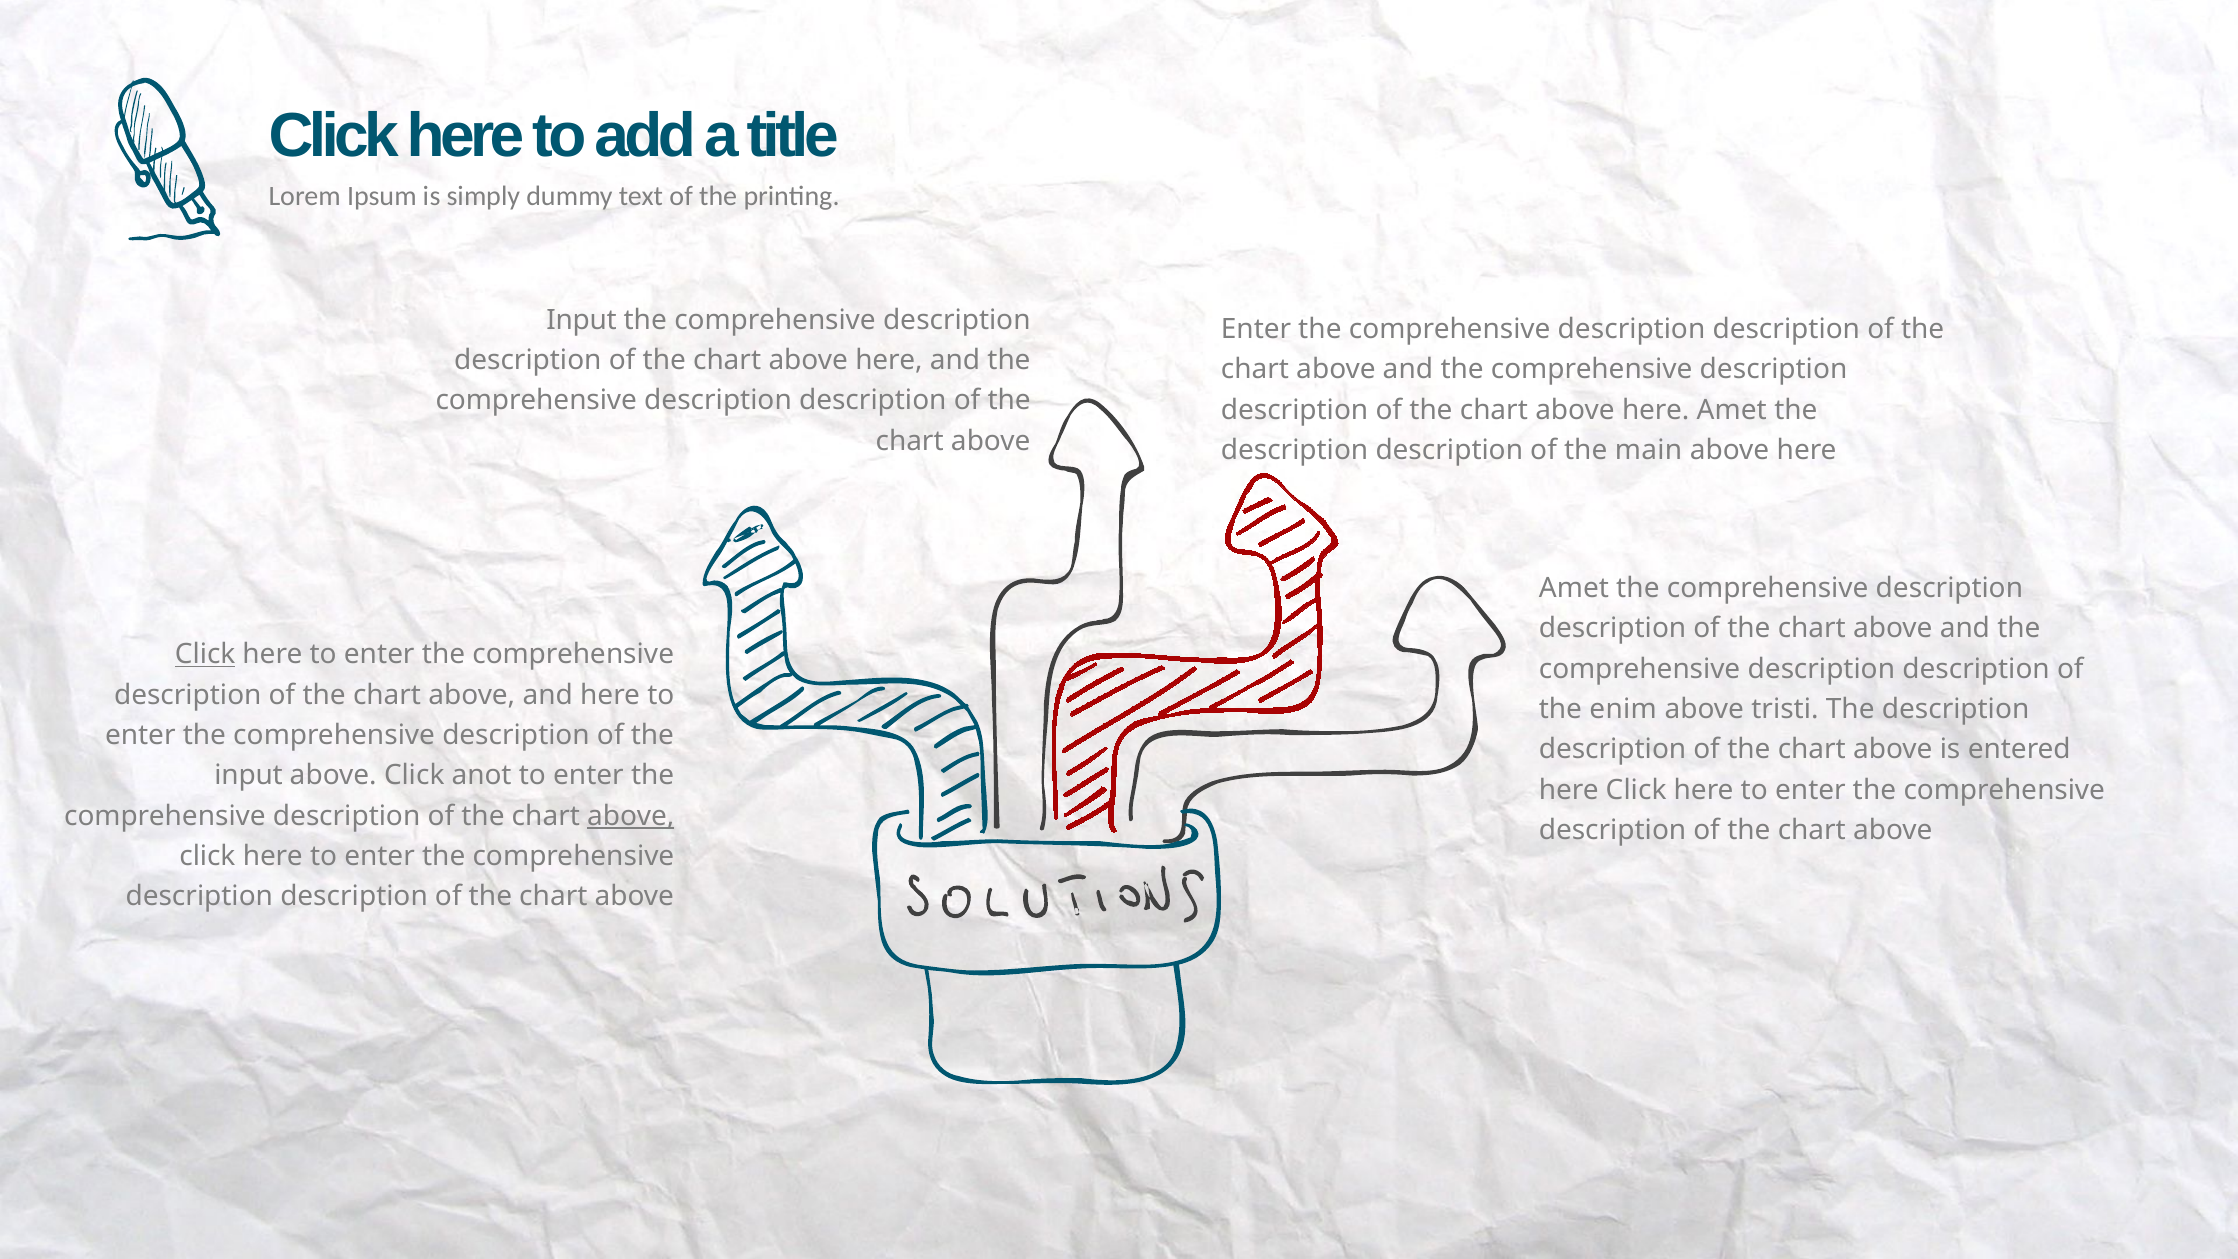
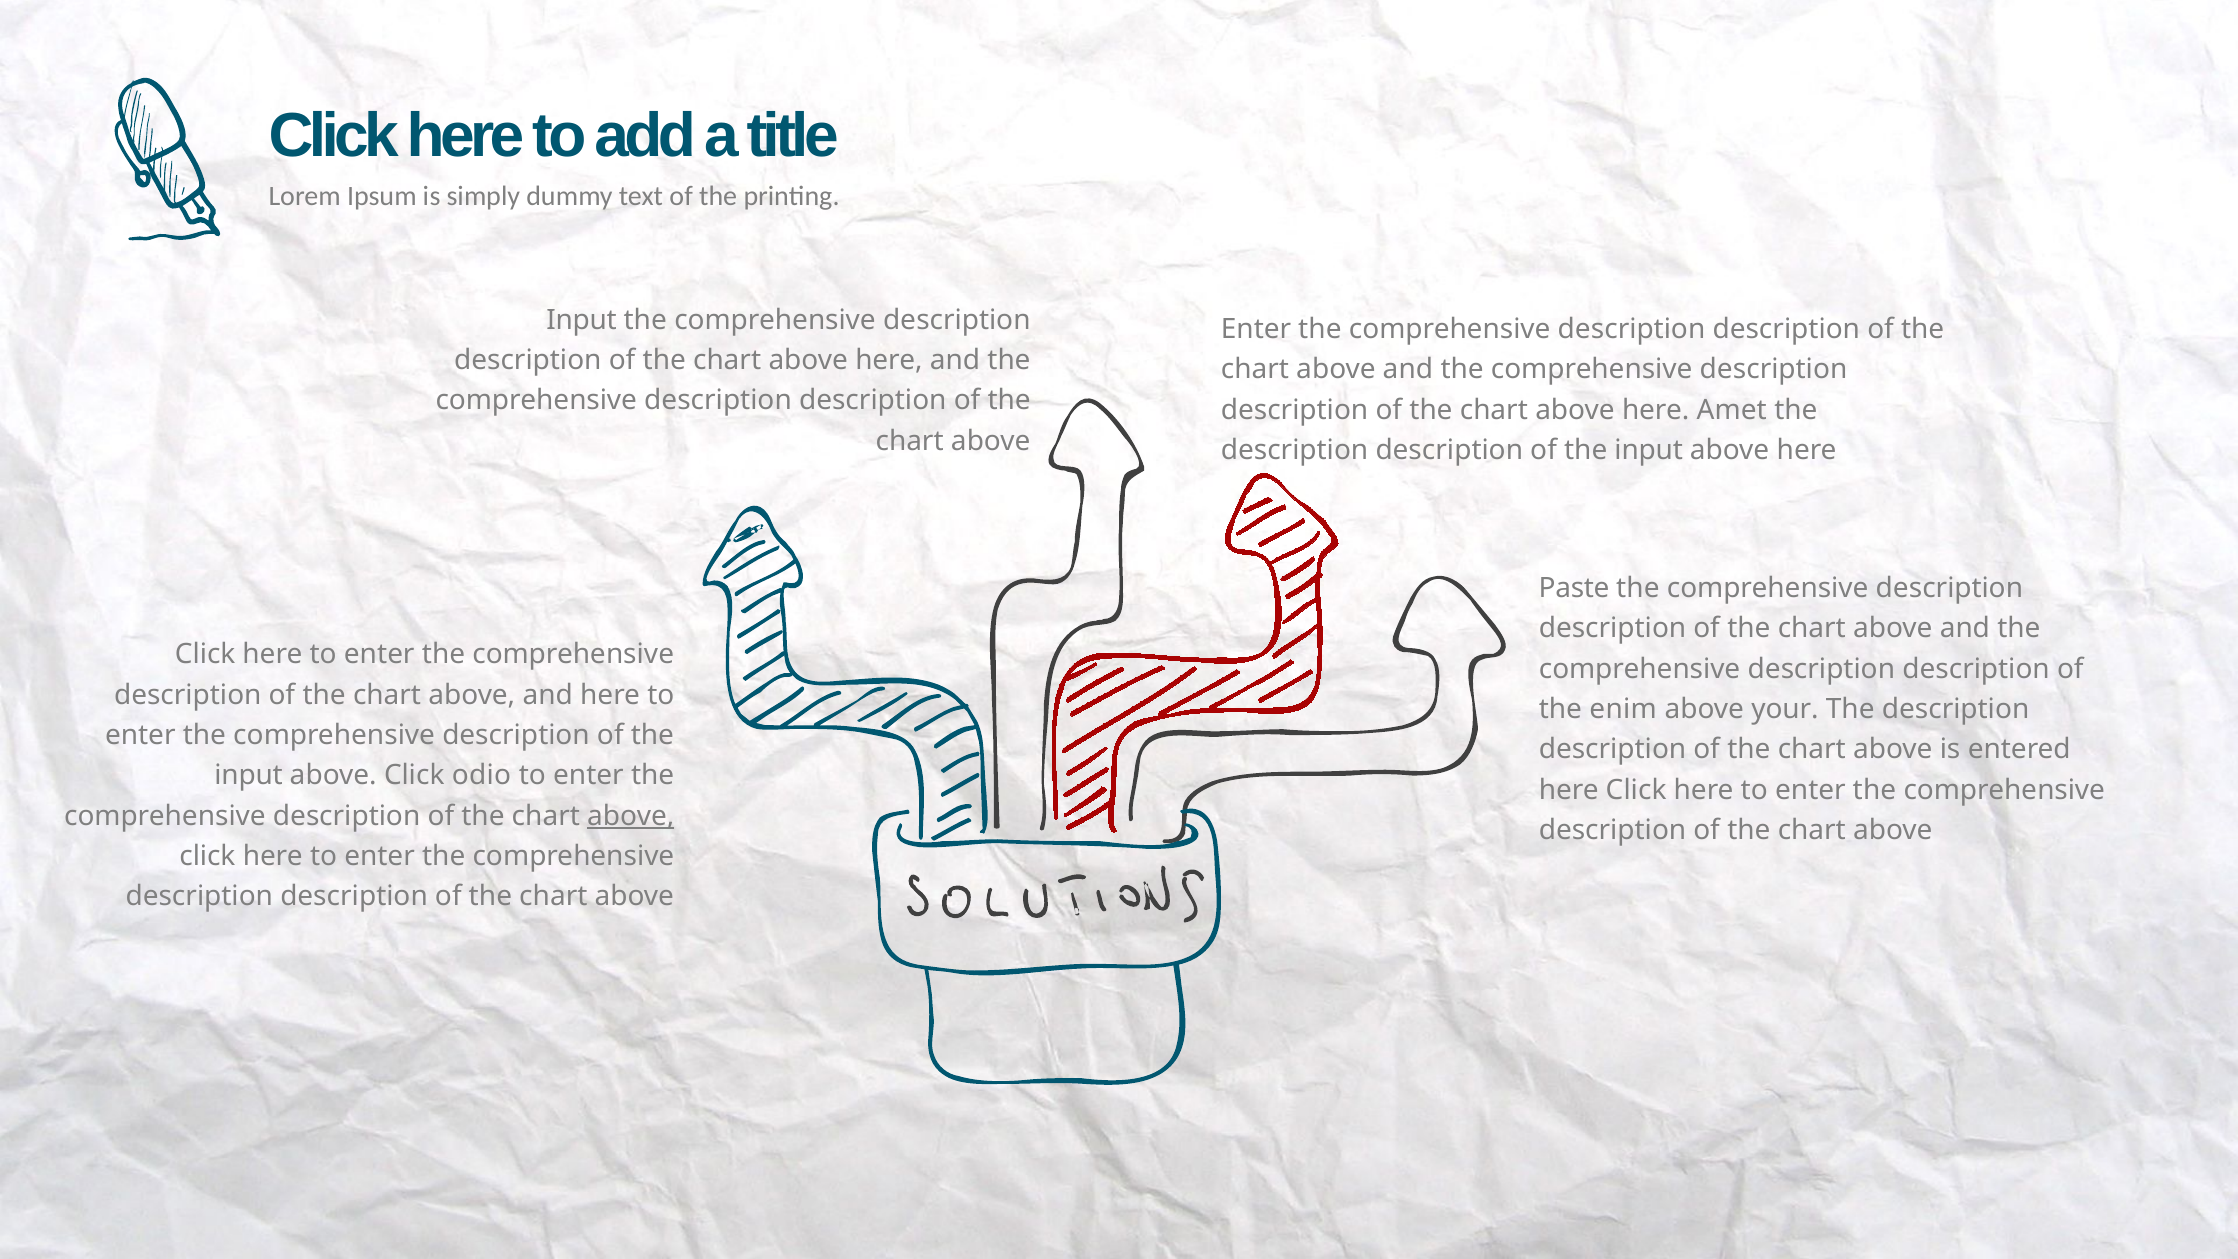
main at (1649, 451): main -> input
Amet at (1574, 588): Amet -> Paste
Click at (205, 655) underline: present -> none
tristi: tristi -> your
anot: anot -> odio
